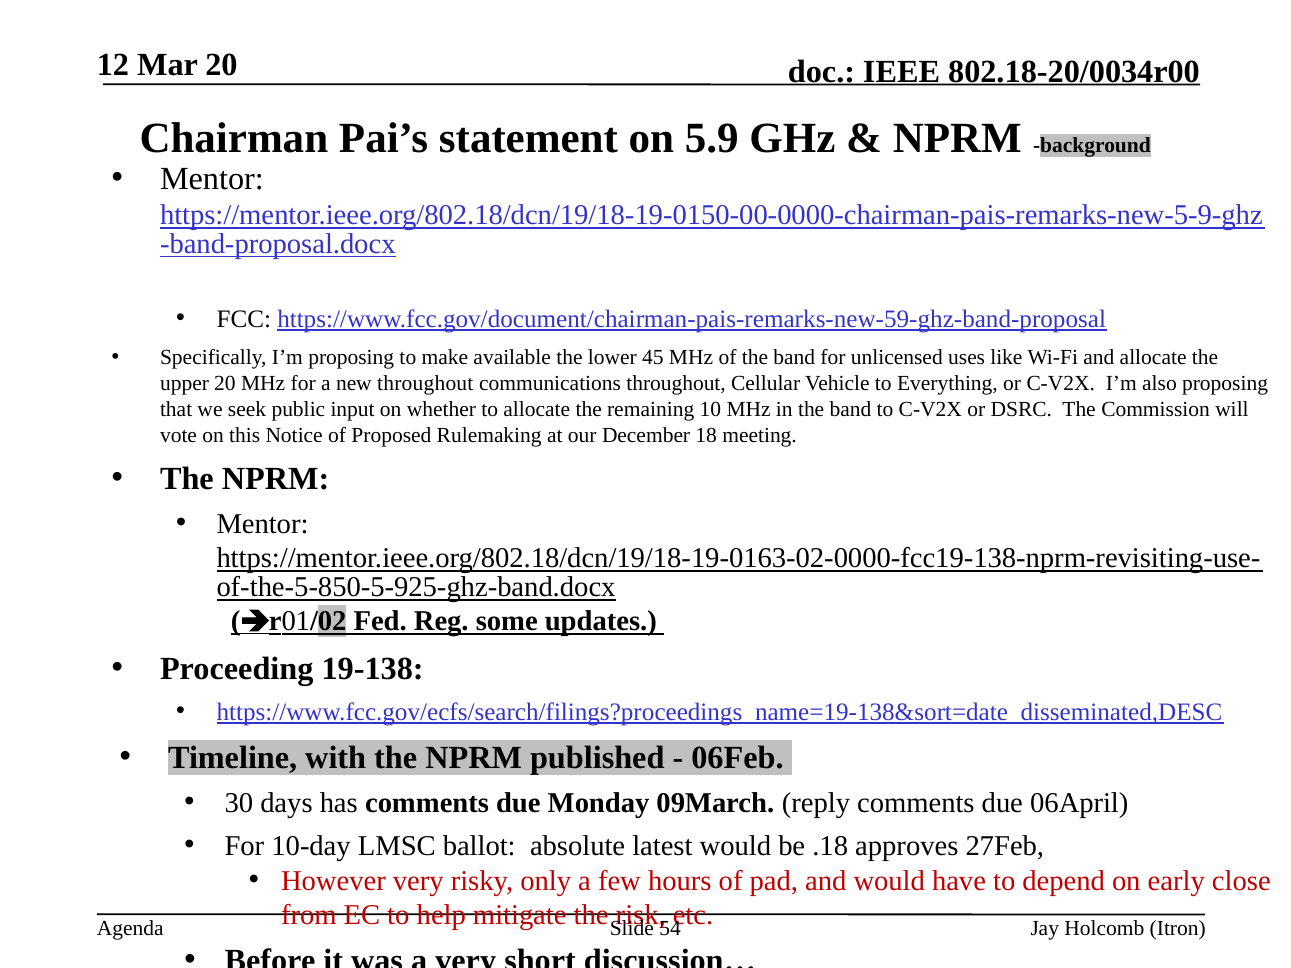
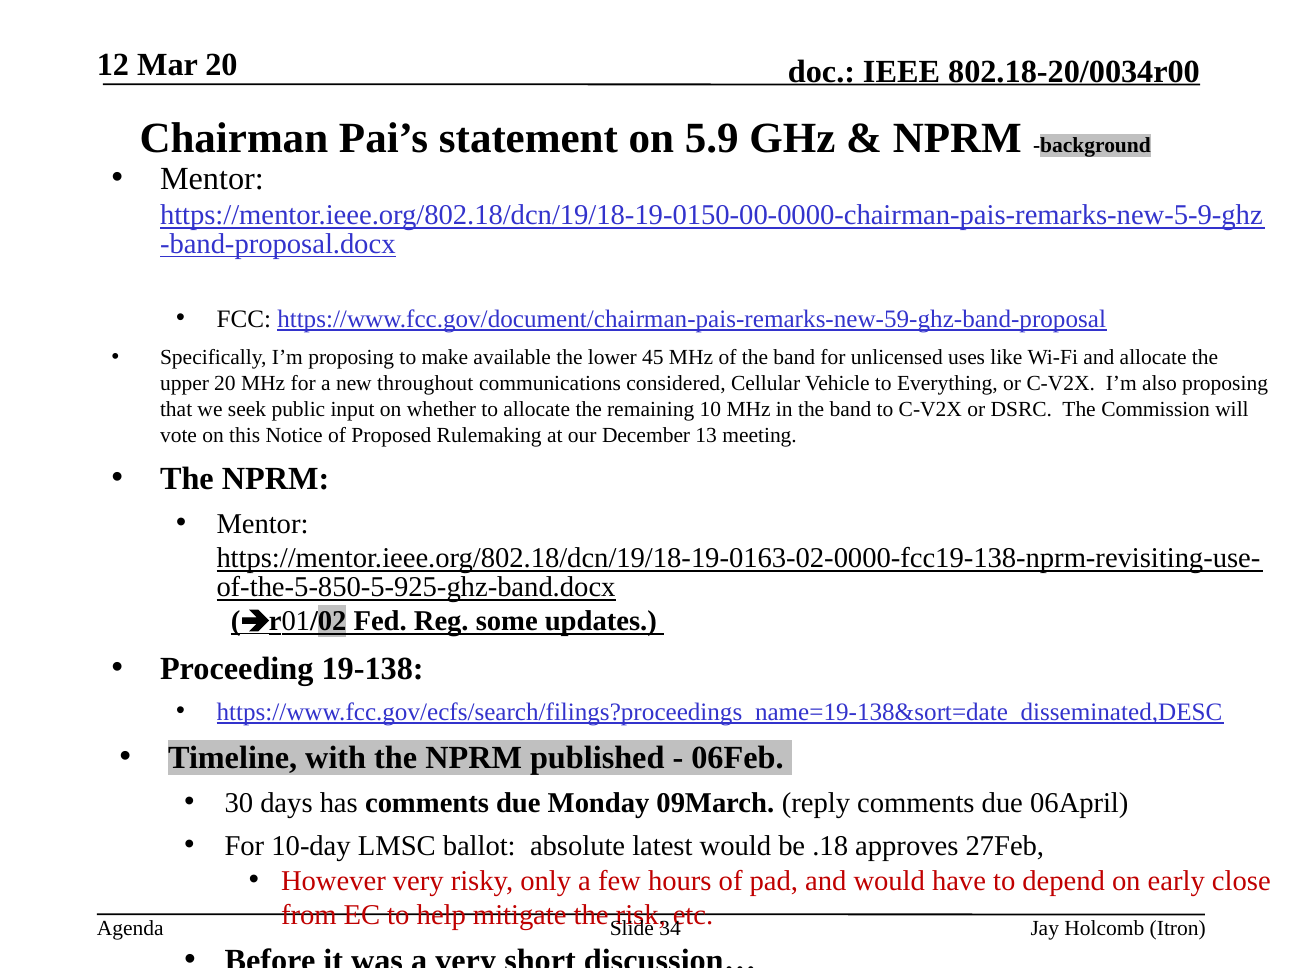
communications throughout: throughout -> considered
18: 18 -> 13
54: 54 -> 34
